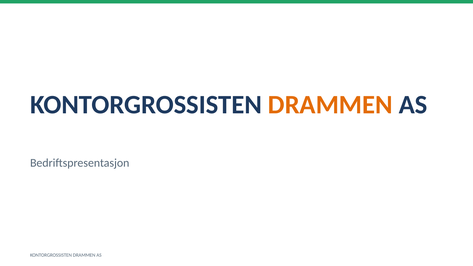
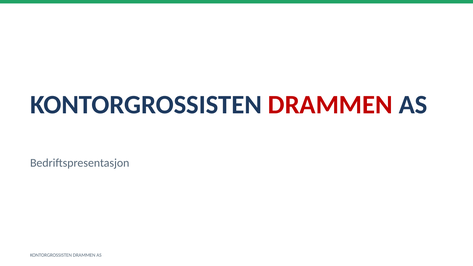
DRAMMEN at (330, 105) colour: orange -> red
